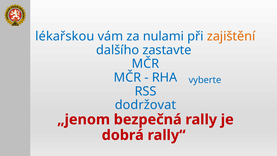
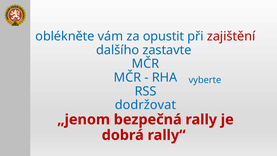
lékařskou: lékařskou -> oblékněte
nulami: nulami -> opustit
zajištění colour: orange -> red
